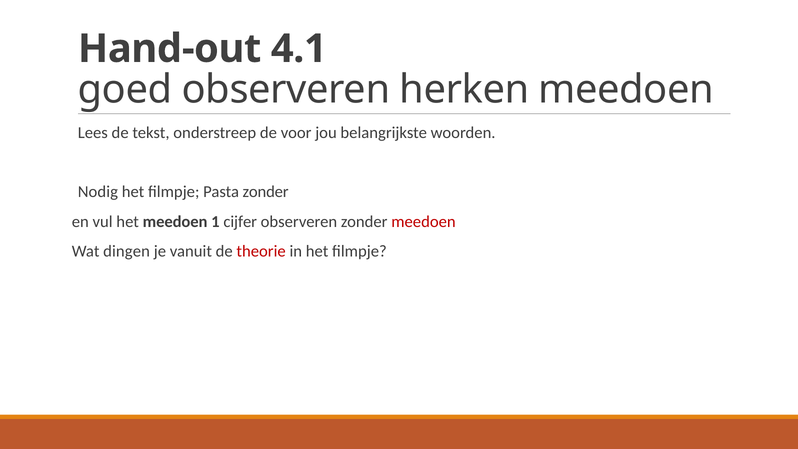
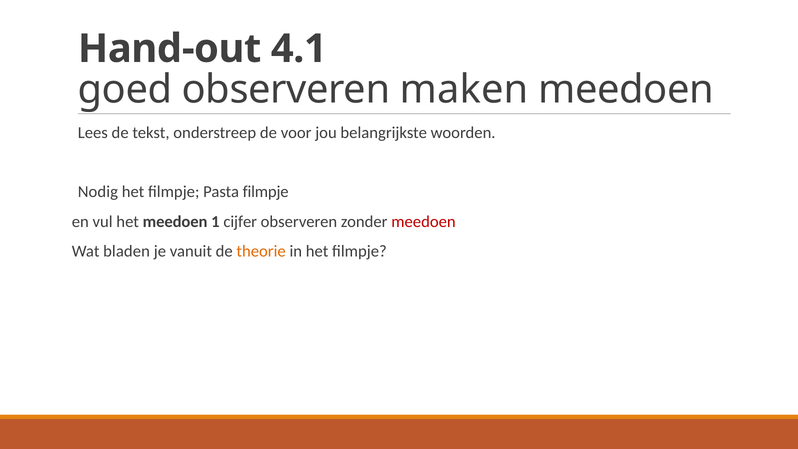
herken: herken -> maken
Pasta zonder: zonder -> filmpje
dingen: dingen -> bladen
theorie colour: red -> orange
